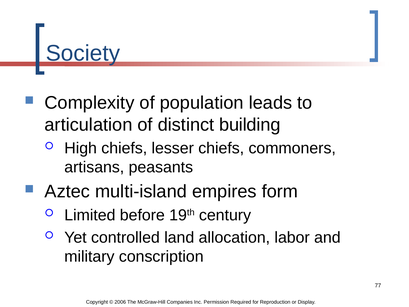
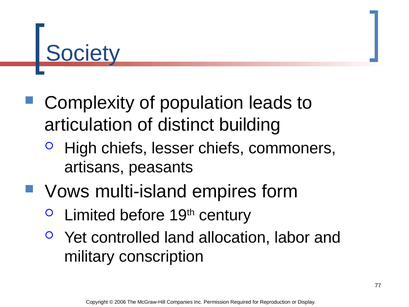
Aztec: Aztec -> Vows
